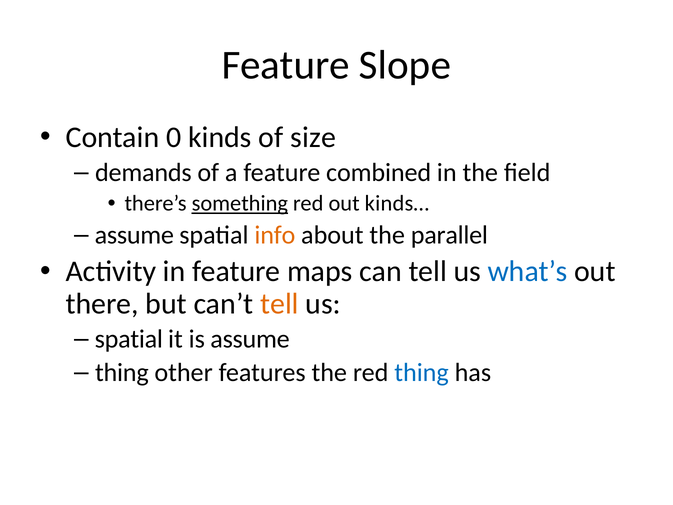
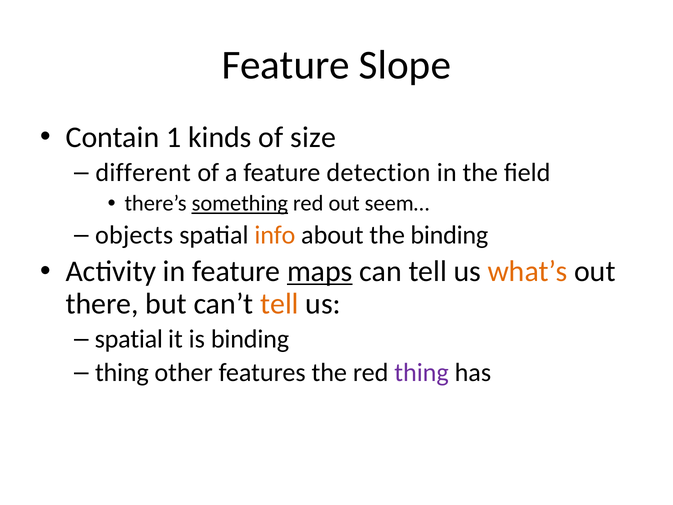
0: 0 -> 1
demands: demands -> different
combined: combined -> detection
kinds…: kinds… -> seem…
assume at (134, 235): assume -> objects
the parallel: parallel -> binding
maps underline: none -> present
what’s colour: blue -> orange
is assume: assume -> binding
thing at (422, 373) colour: blue -> purple
